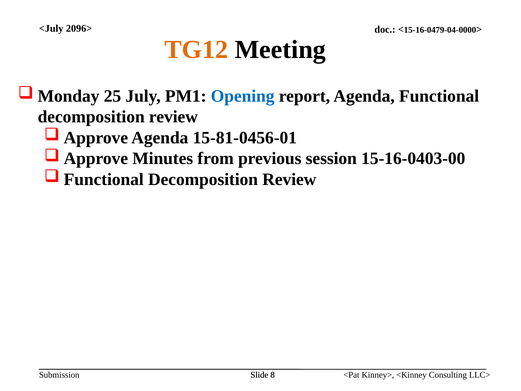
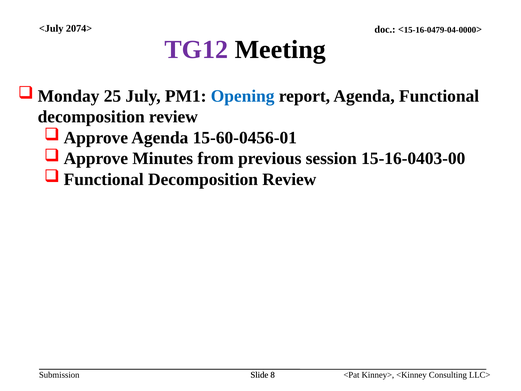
2096>: 2096> -> 2074>
TG12 colour: orange -> purple
15-81-0456-01: 15-81-0456-01 -> 15-60-0456-01
